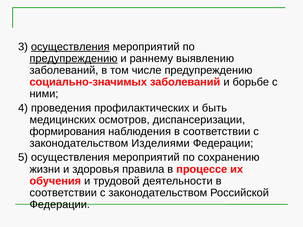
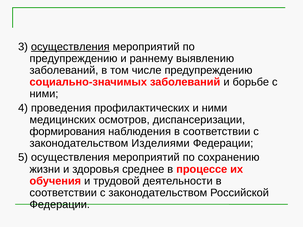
предупреждению at (73, 59) underline: present -> none
и быть: быть -> ними
правила: правила -> среднее
